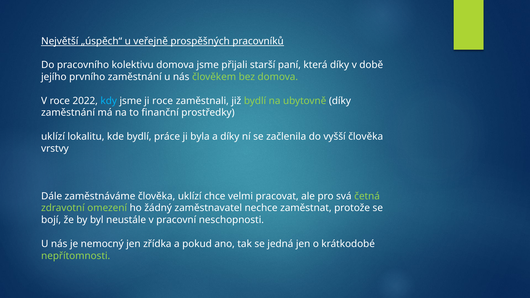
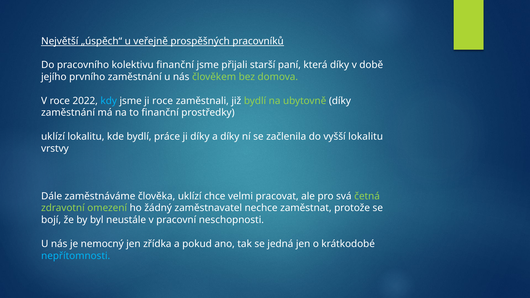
kolektivu domova: domova -> finanční
ji byla: byla -> díky
vyšší člověka: člověka -> lokalitu
nepřítomnosti colour: light green -> light blue
